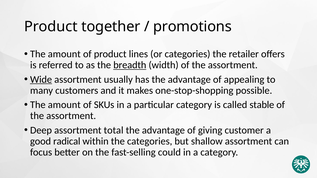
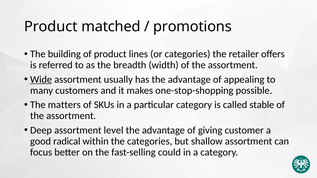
together: together -> matched
amount at (64, 54): amount -> building
breadth underline: present -> none
amount at (64, 105): amount -> matters
total: total -> level
